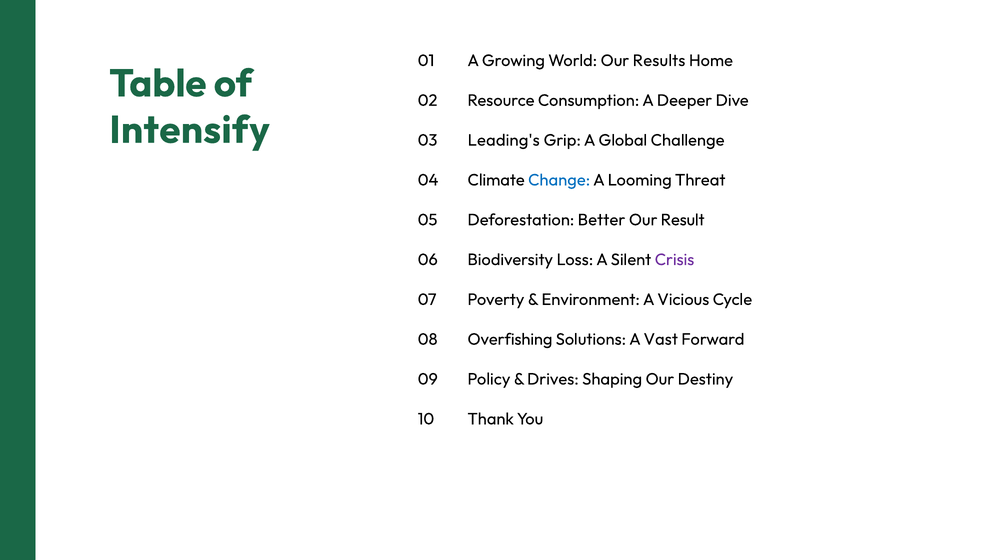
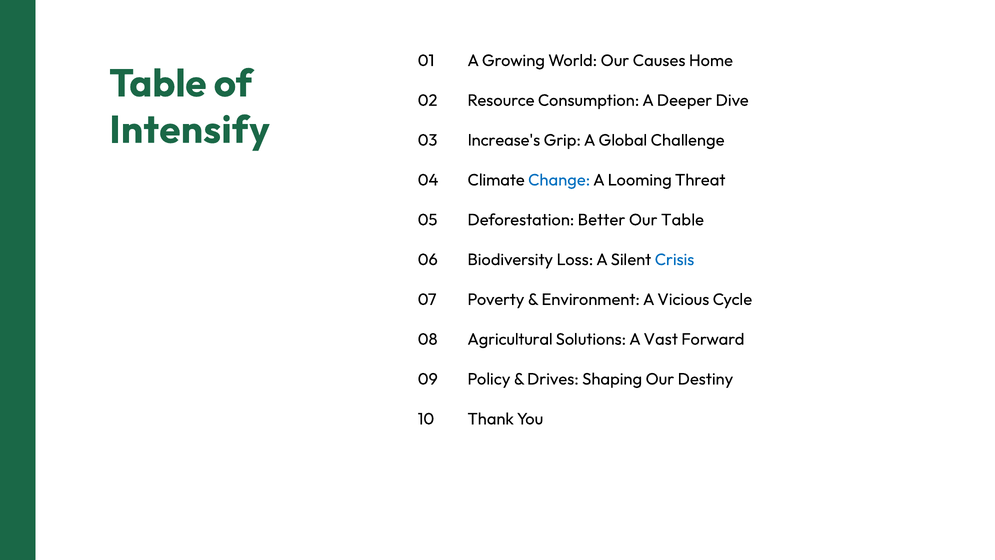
Results: Results -> Causes
Leading's: Leading's -> Increase's
Our Result: Result -> Table
Crisis colour: purple -> blue
Overfishing: Overfishing -> Agricultural
